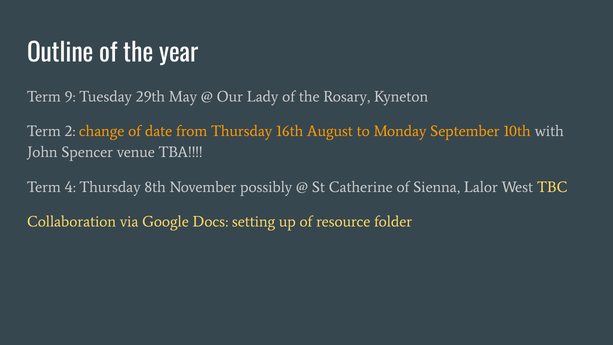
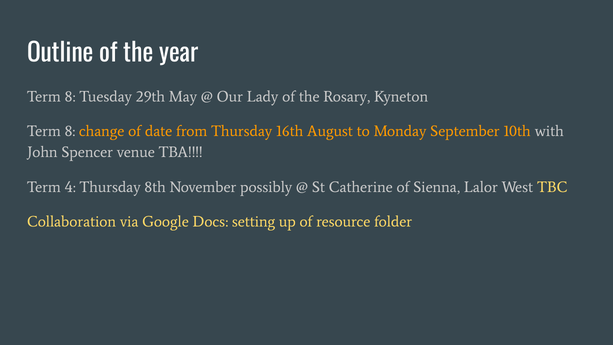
9 at (70, 96): 9 -> 8
2 at (70, 131): 2 -> 8
